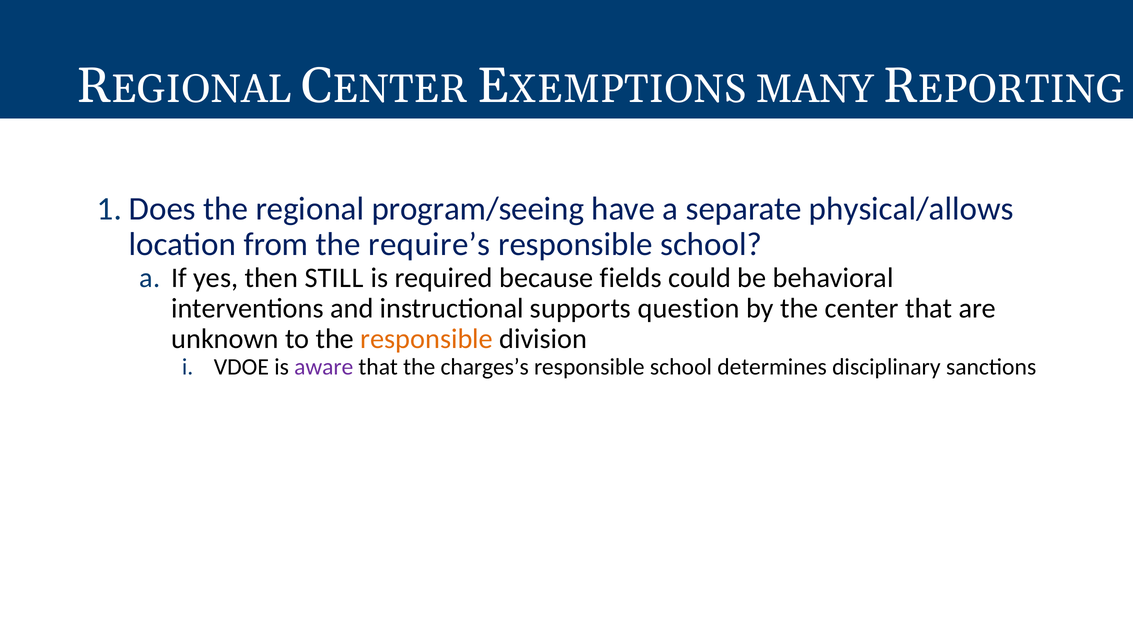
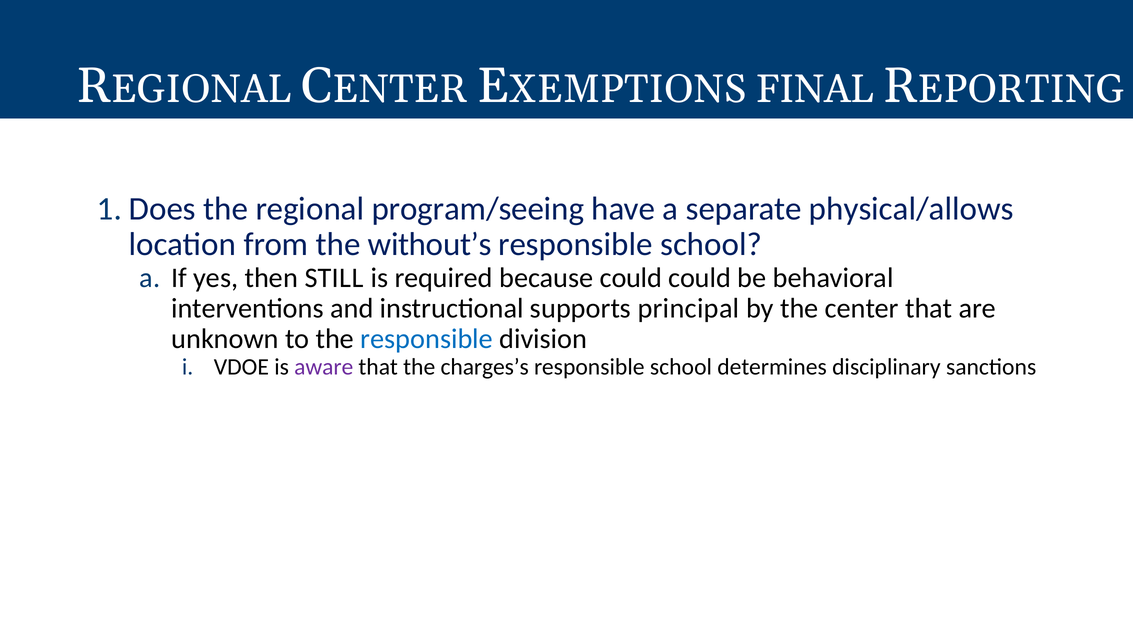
MANY: MANY -> FINAL
require’s: require’s -> without’s
because fields: fields -> could
question: question -> principal
responsible at (427, 339) colour: orange -> blue
